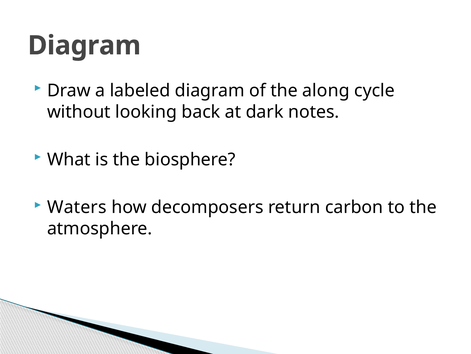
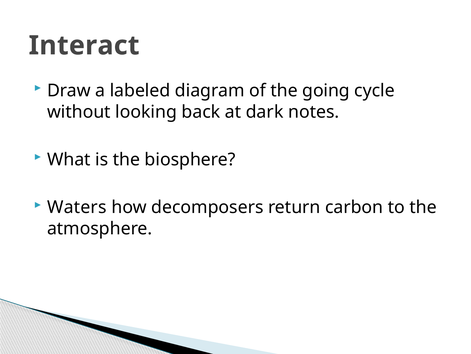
Diagram at (84, 45): Diagram -> Interact
along: along -> going
